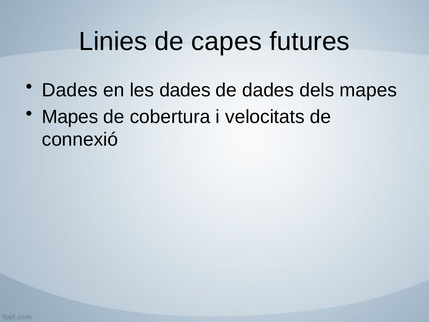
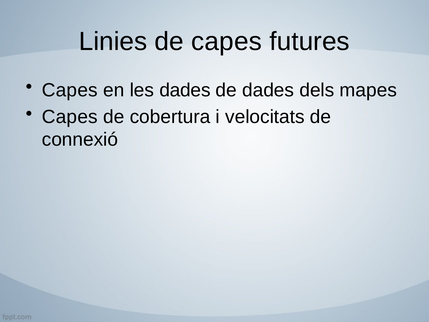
Dades at (70, 90): Dades -> Capes
Mapes at (70, 117): Mapes -> Capes
